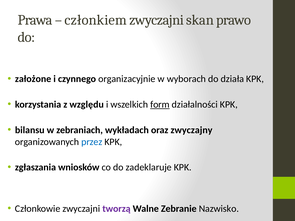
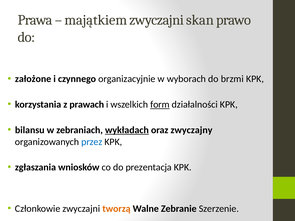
członkiem: członkiem -> majątkiem
działa: działa -> brzmi
względu: względu -> prawach
wykładach underline: none -> present
zadeklaruje: zadeklaruje -> prezentacja
tworzą colour: purple -> orange
Nazwisko: Nazwisko -> Szerzenie
